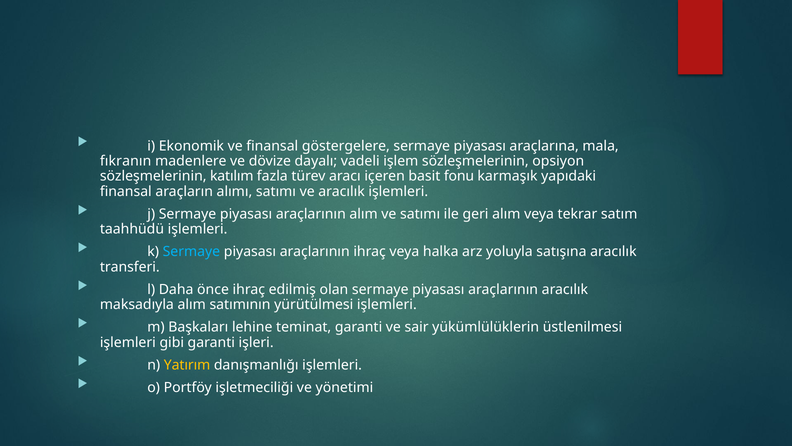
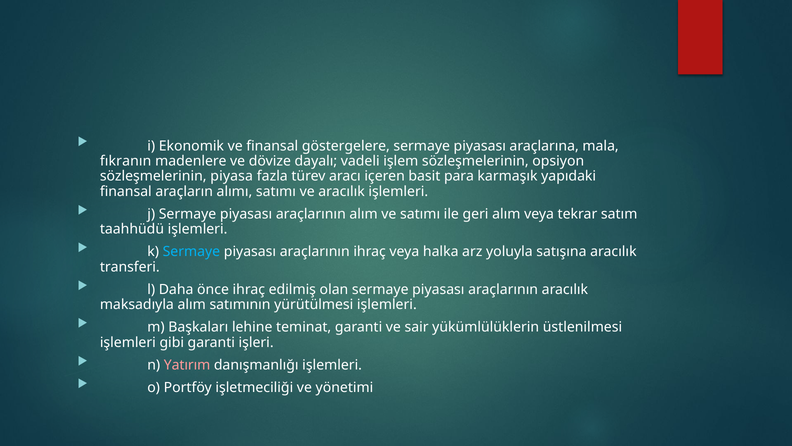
katılım: katılım -> piyasa
fonu: fonu -> para
Yatırım colour: yellow -> pink
